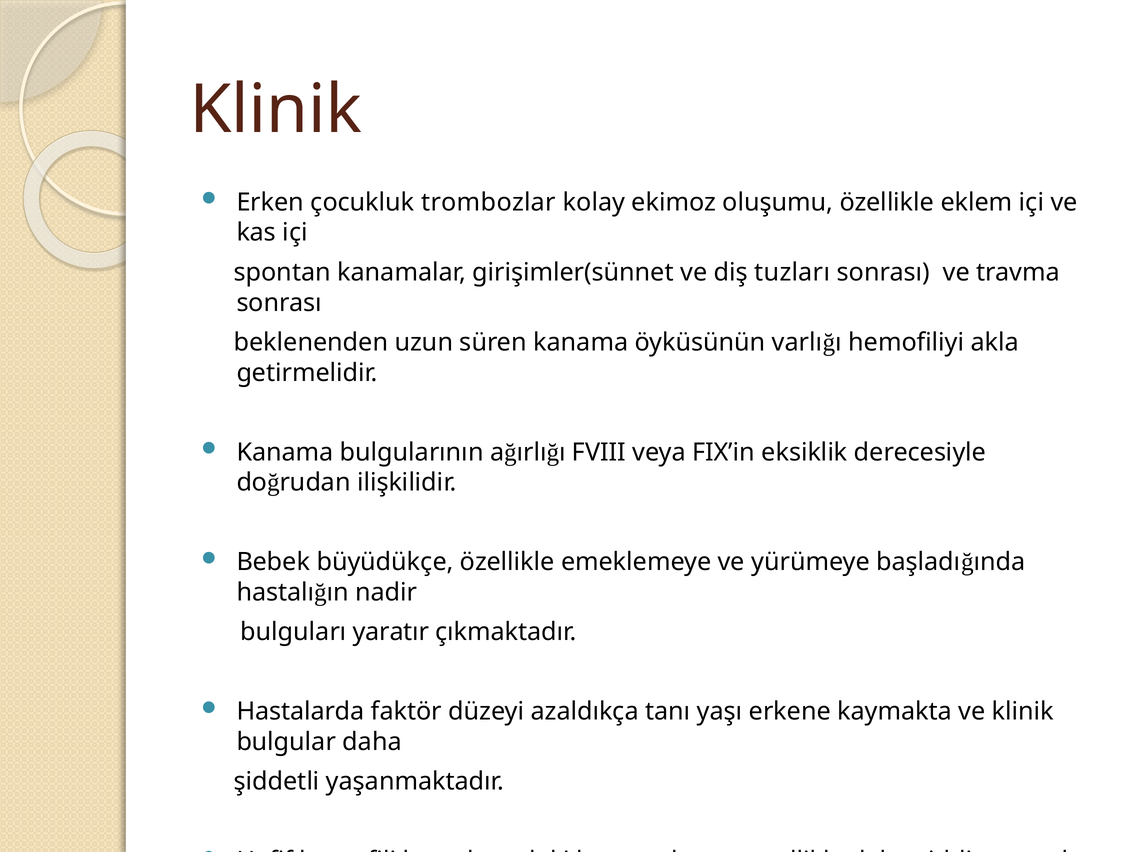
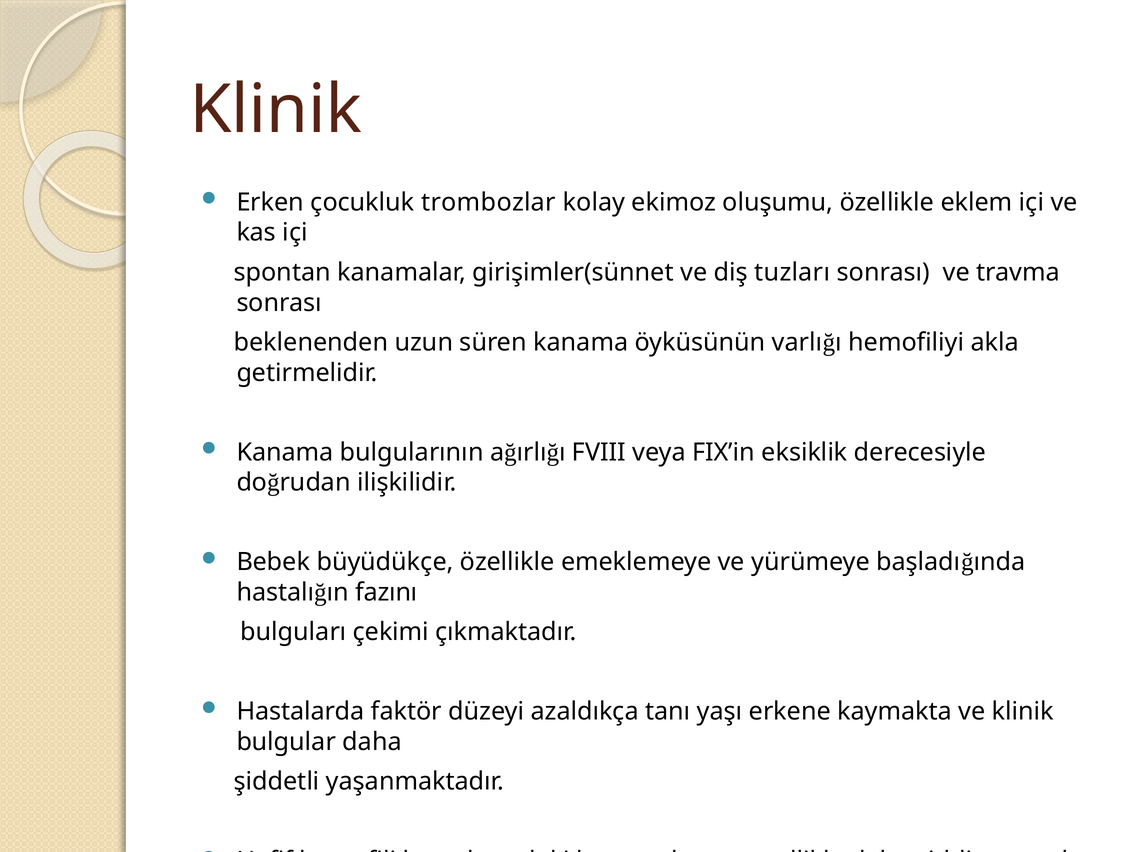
nadir: nadir -> fazını
yaratır: yaratır -> çekimi
